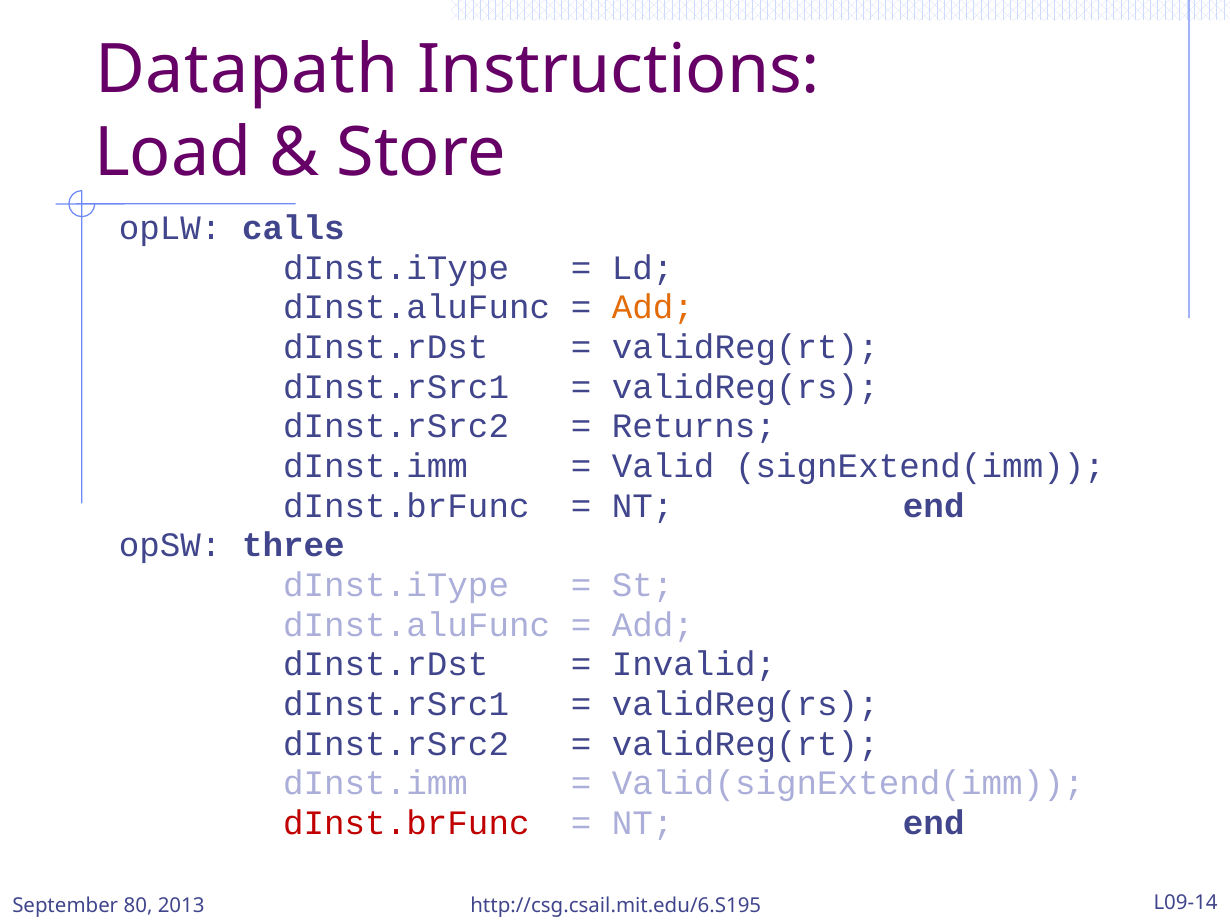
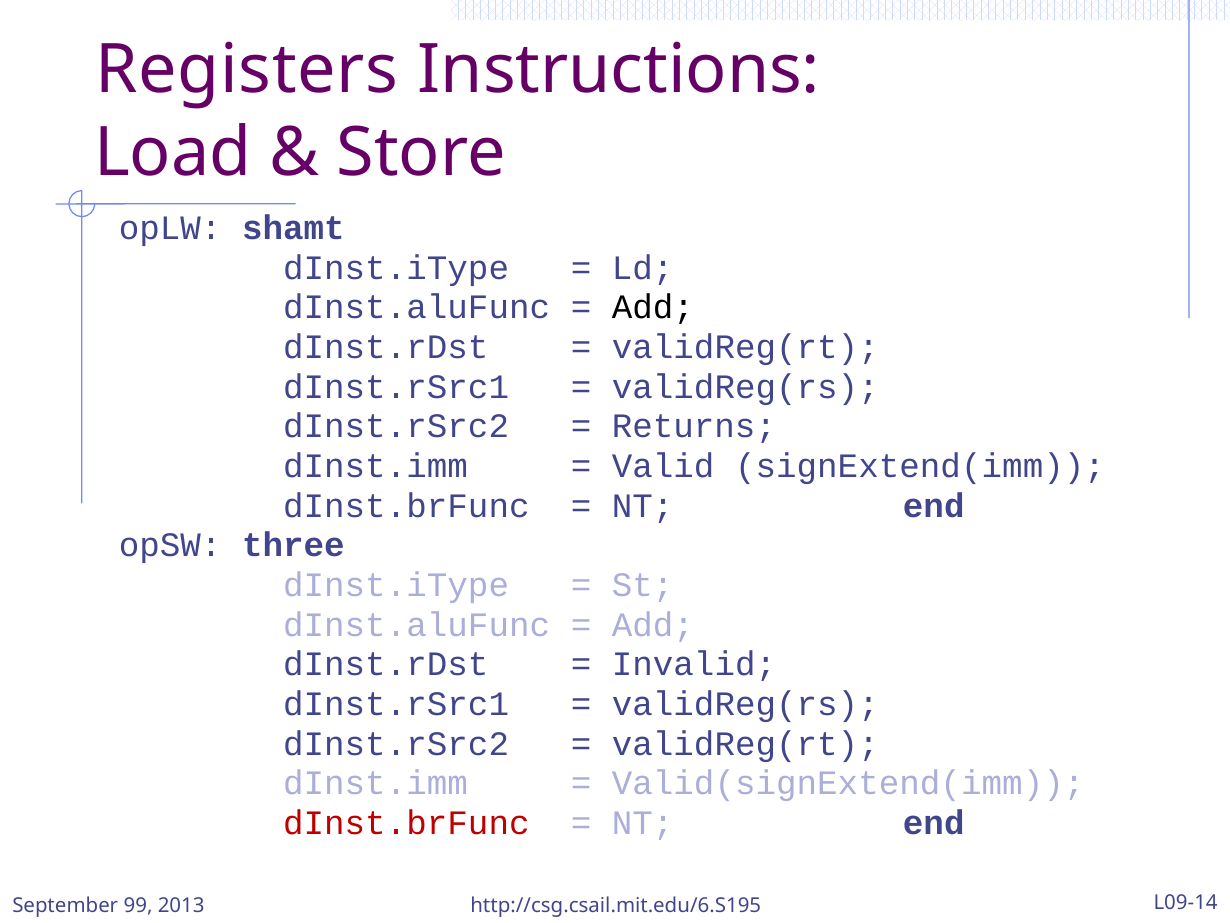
Datapath: Datapath -> Registers
calls: calls -> shamt
Add at (653, 307) colour: orange -> black
80: 80 -> 99
